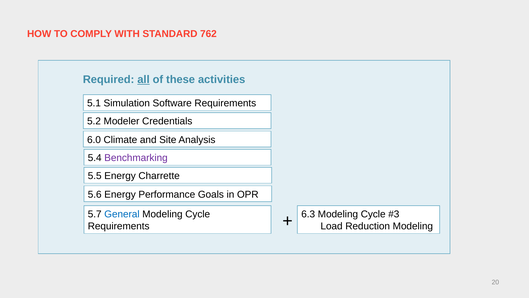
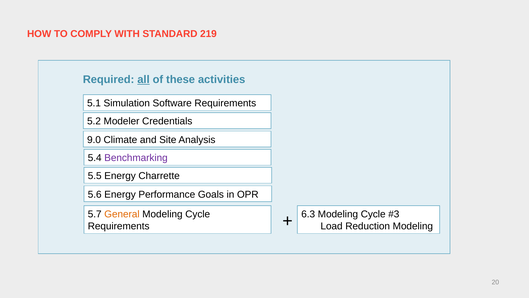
762: 762 -> 219
6.0: 6.0 -> 9.0
General colour: blue -> orange
